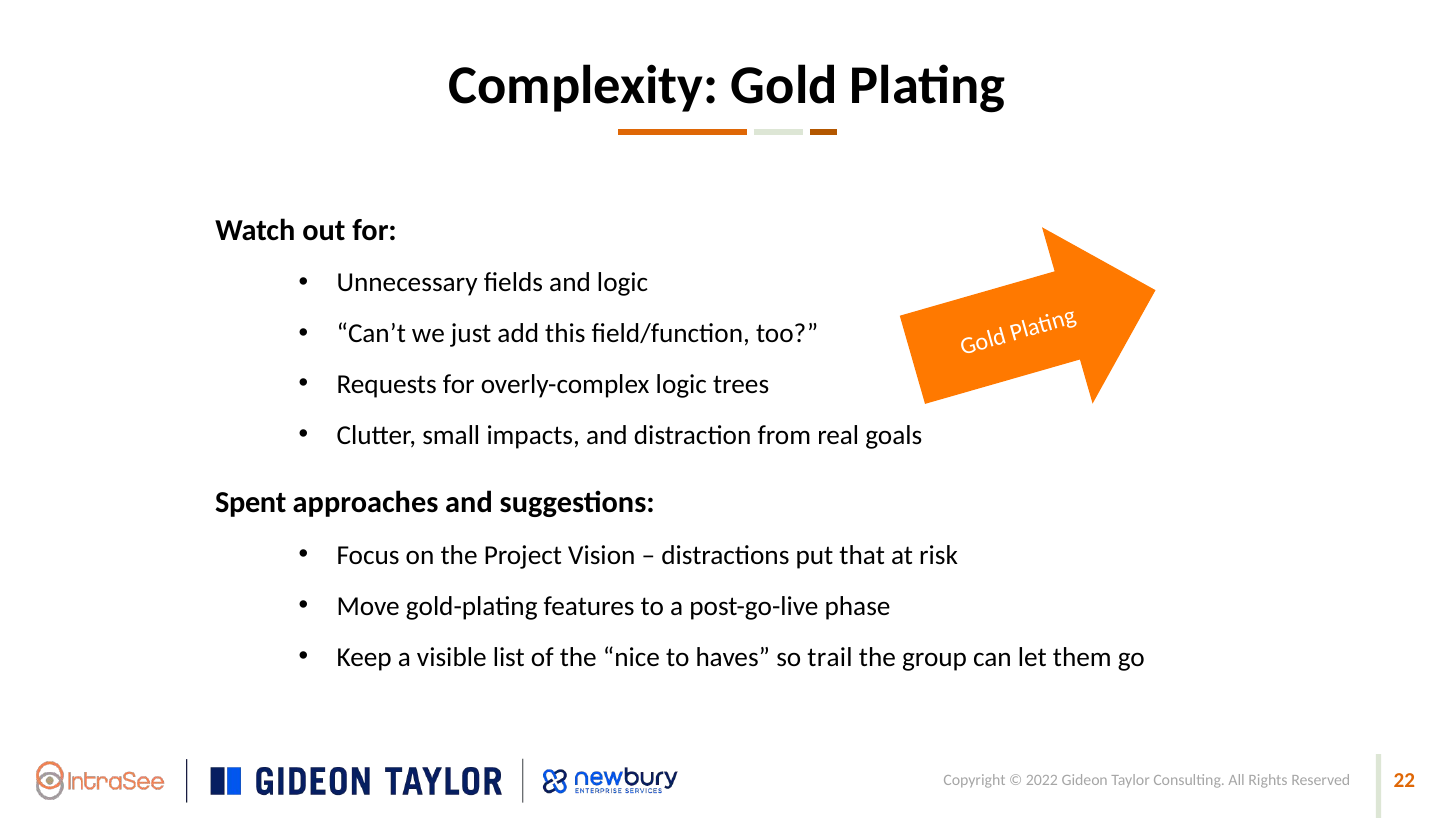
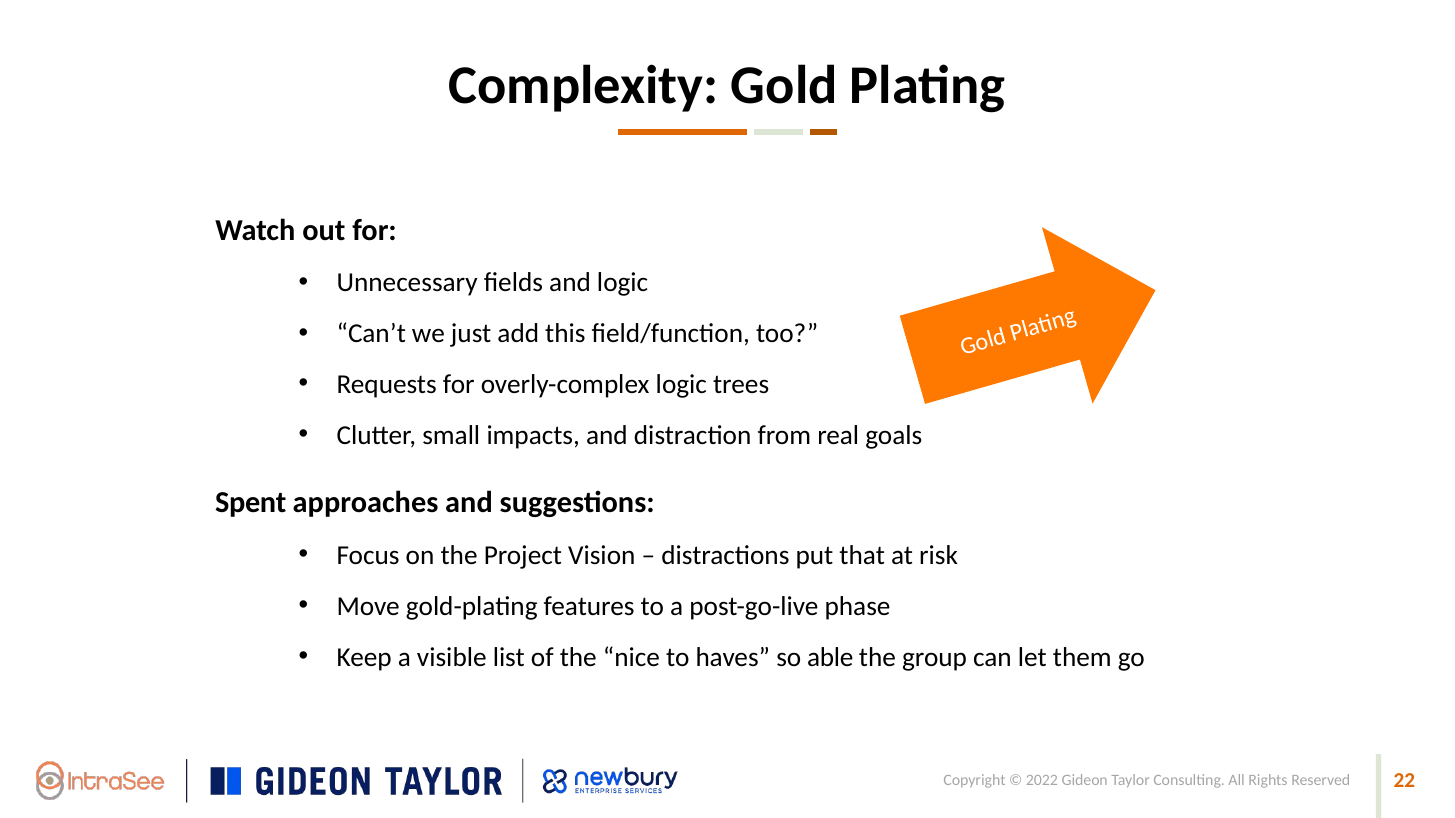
trail: trail -> able
